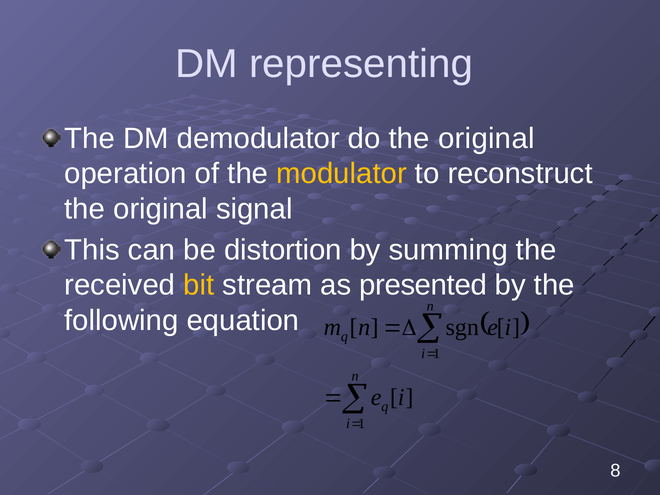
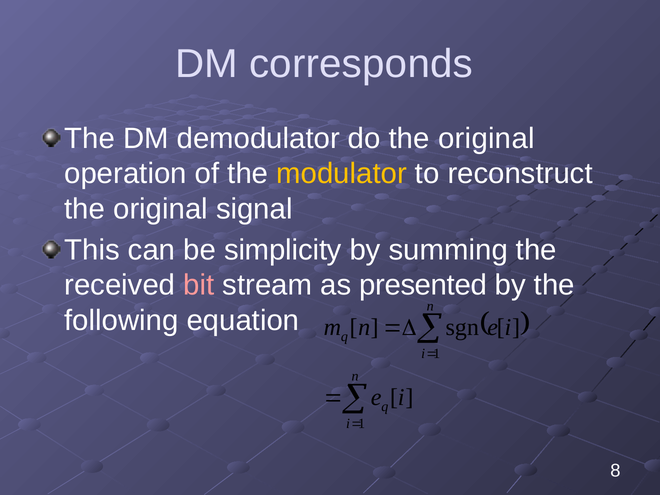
representing: representing -> corresponds
distortion: distortion -> simplicity
bit colour: yellow -> pink
